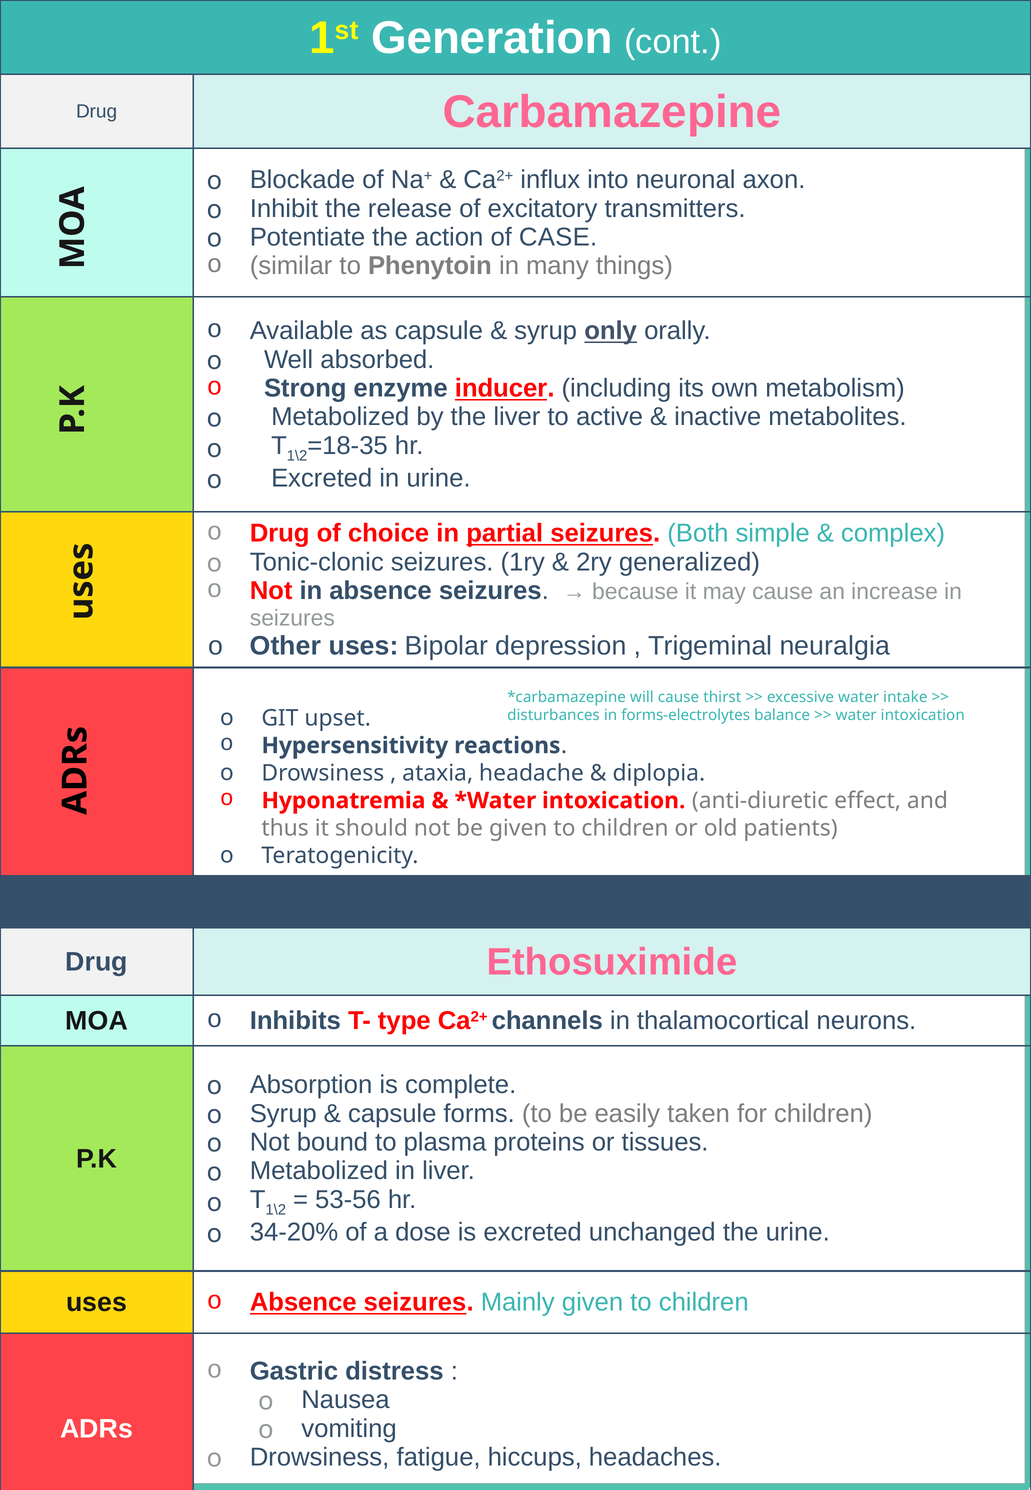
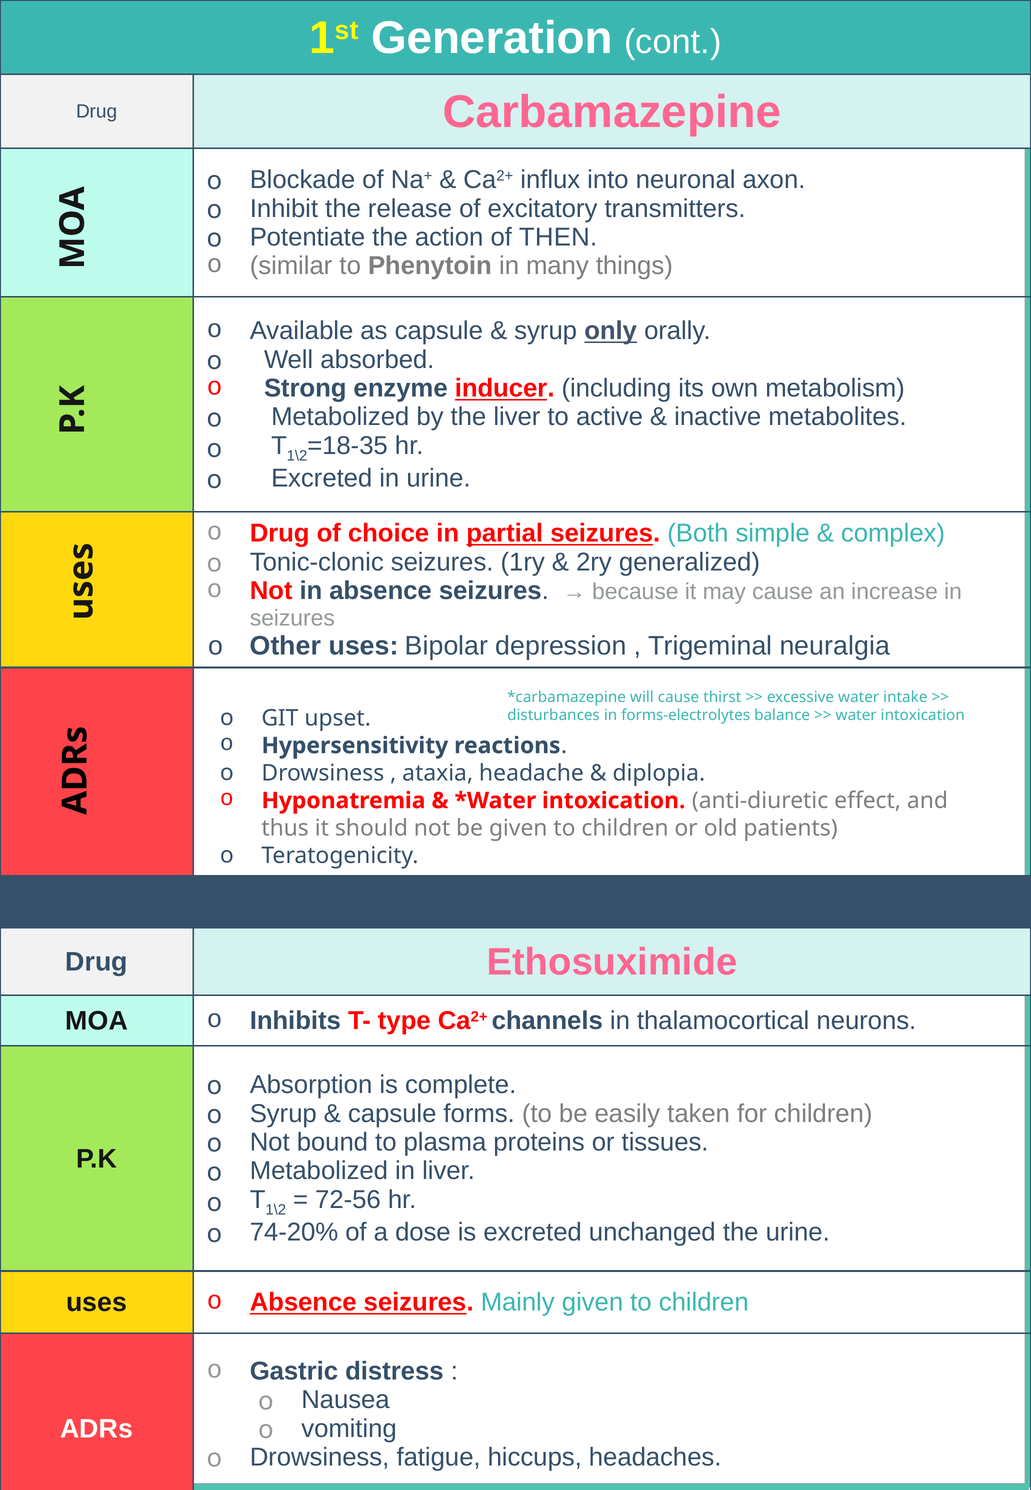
CASE: CASE -> THEN
53-56: 53-56 -> 72-56
34-20%: 34-20% -> 74-20%
